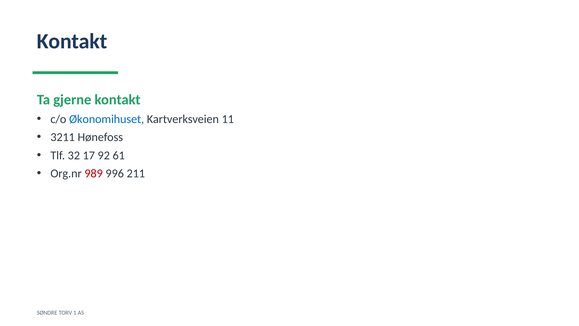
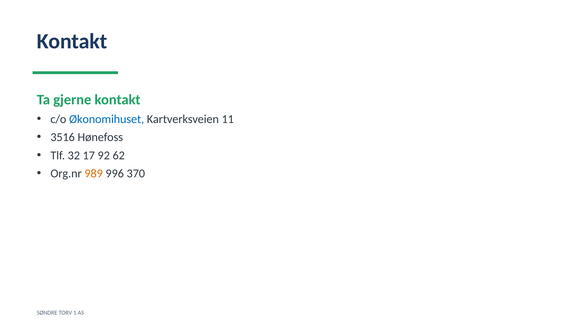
3211: 3211 -> 3516
61: 61 -> 62
989 colour: red -> orange
211: 211 -> 370
